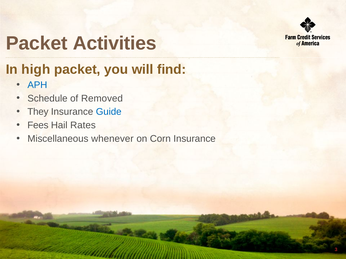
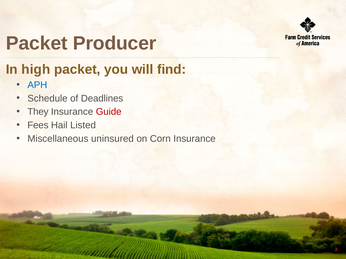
Activities: Activities -> Producer
Removed: Removed -> Deadlines
Guide colour: blue -> red
Rates: Rates -> Listed
whenever: whenever -> uninsured
